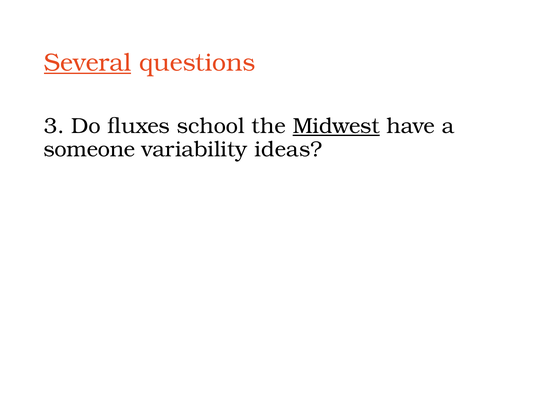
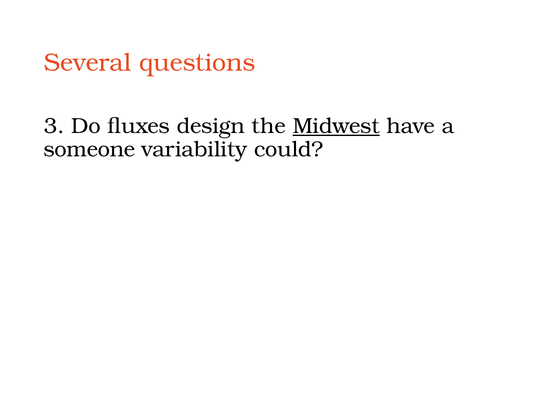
Several underline: present -> none
school: school -> design
ideas: ideas -> could
